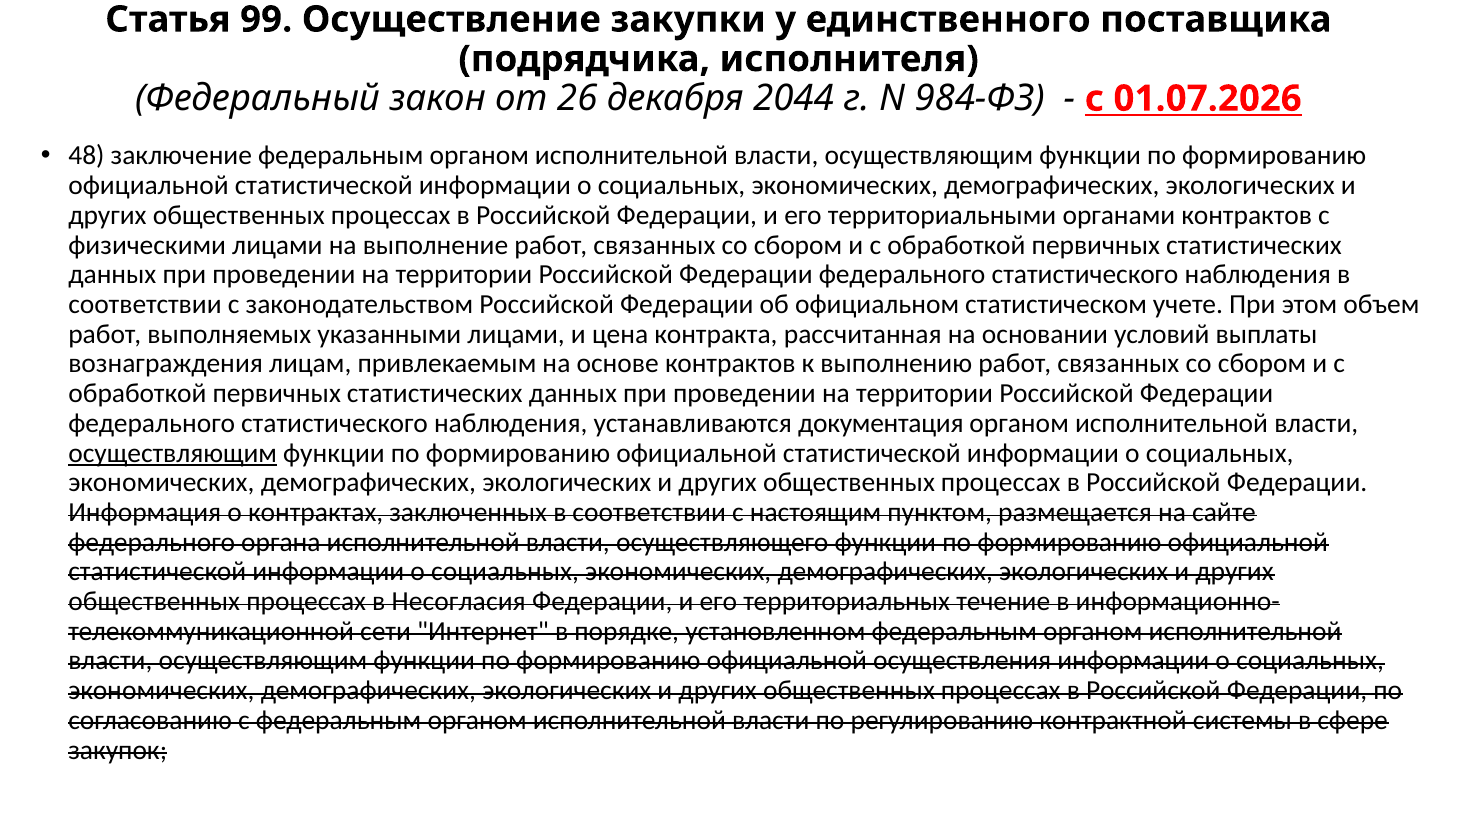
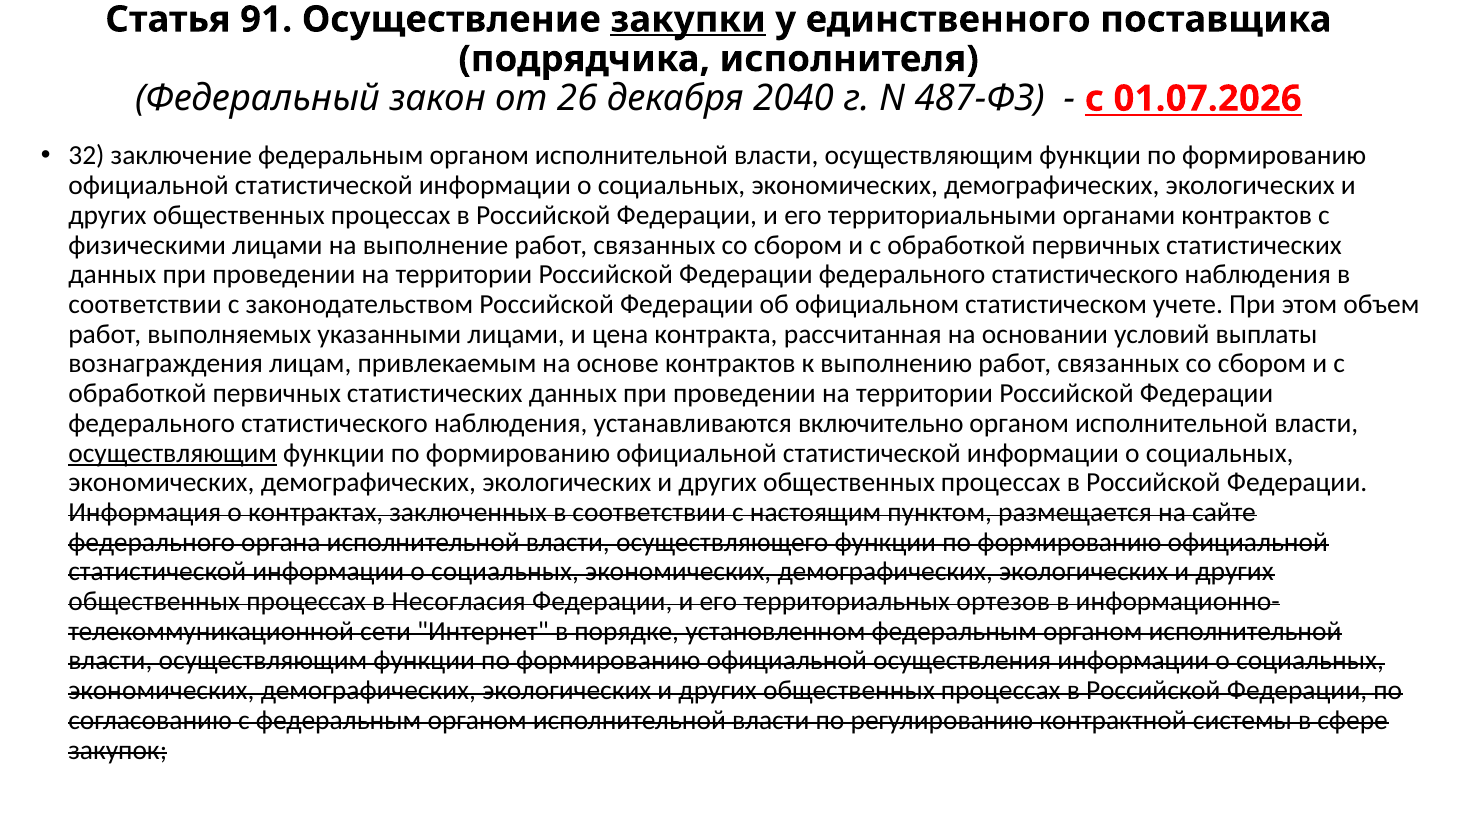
99: 99 -> 91
закупки underline: none -> present
2044: 2044 -> 2040
984-ФЗ: 984-ФЗ -> 487-ФЗ
48: 48 -> 32
документация: документация -> включительно
течение: течение -> ортезов
